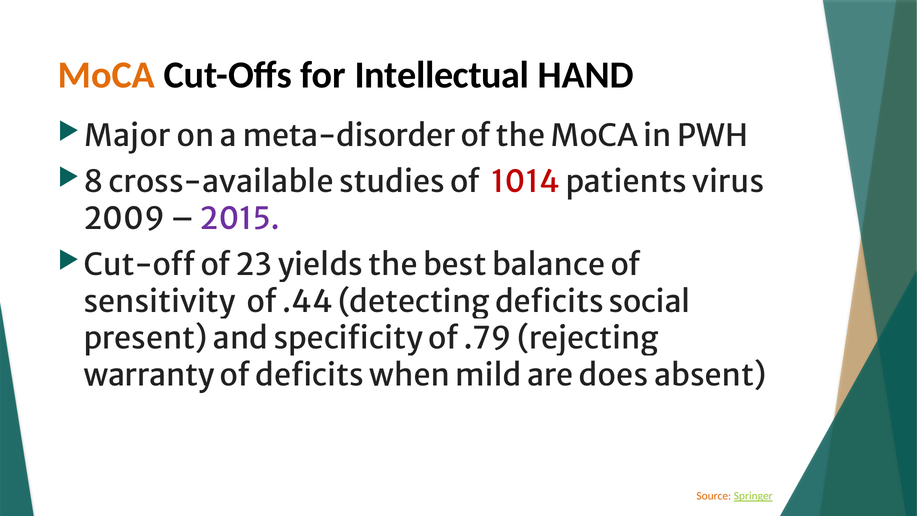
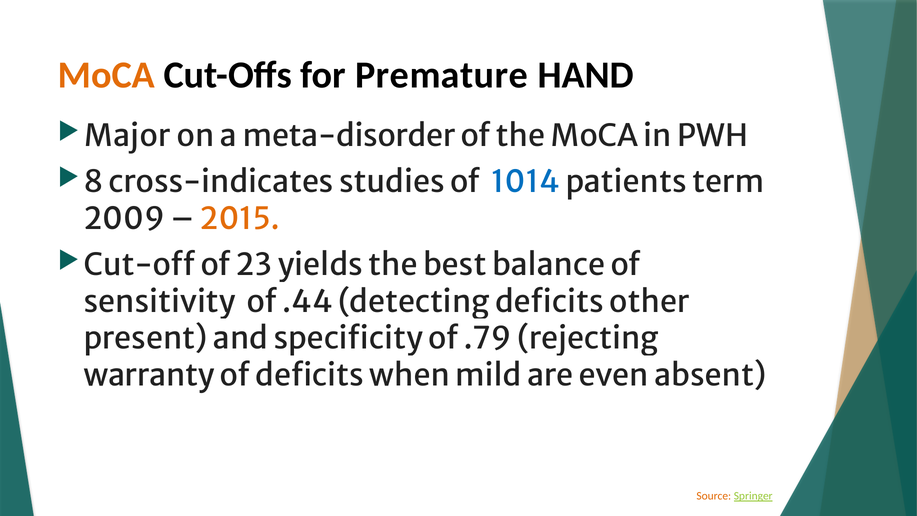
Intellectual: Intellectual -> Premature
cross-available: cross-available -> cross-indicates
1014 colour: red -> blue
virus: virus -> term
2015 colour: purple -> orange
social: social -> other
does: does -> even
